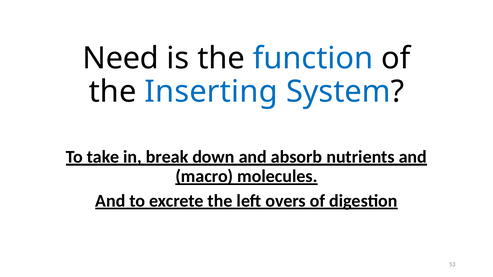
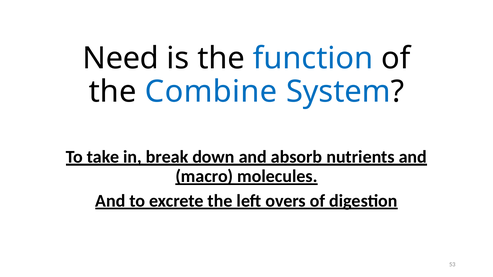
Inserting: Inserting -> Combine
